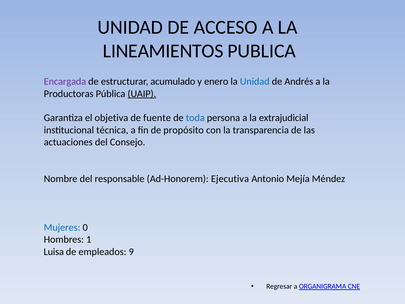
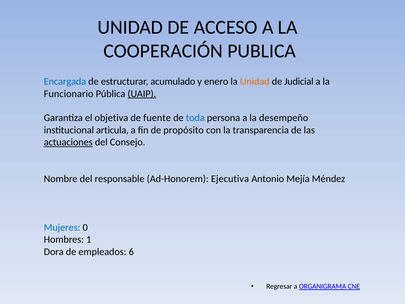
LINEAMIENTOS: LINEAMIENTOS -> COOPERACIÓN
Encargada colour: purple -> blue
Unidad at (255, 81) colour: blue -> orange
Andrés: Andrés -> Judicial
Productoras: Productoras -> Funcionario
extrajudicial: extrajudicial -> desempeño
técnica: técnica -> articula
actuaciones underline: none -> present
Luisa: Luisa -> Dora
9: 9 -> 6
